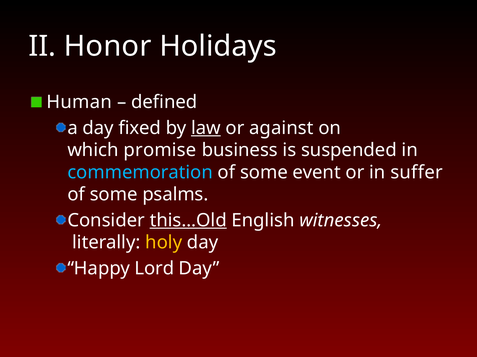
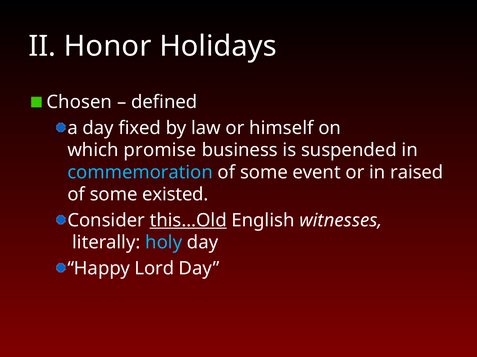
Human: Human -> Chosen
law underline: present -> none
against: against -> himself
suffer: suffer -> raised
psalms: psalms -> existed
holy colour: yellow -> light blue
